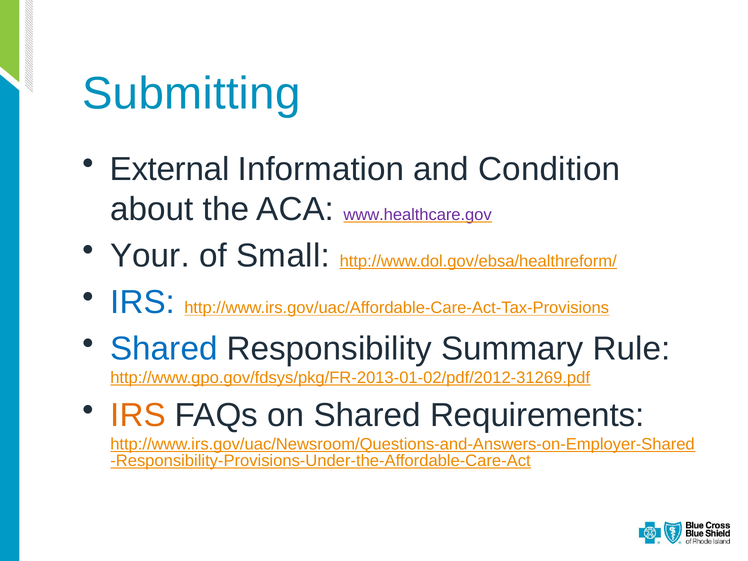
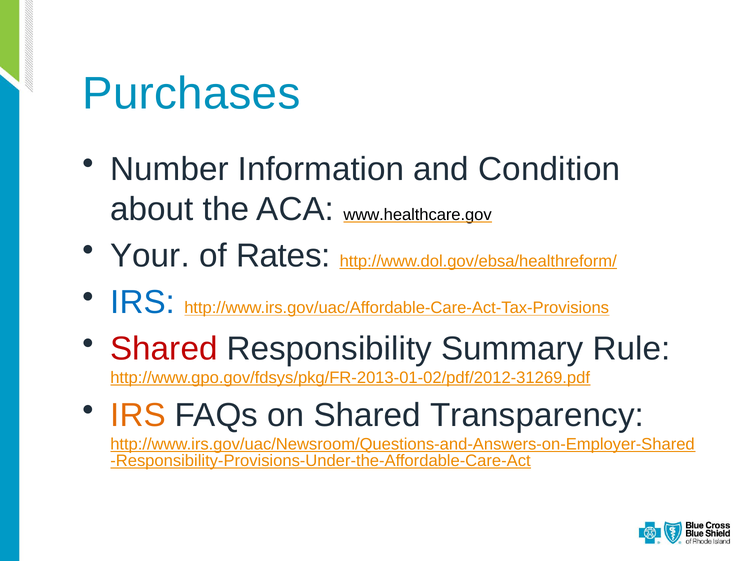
Submitting: Submitting -> Purchases
External: External -> Number
www.healthcare.gov colour: purple -> black
Small: Small -> Rates
Shared at (164, 349) colour: blue -> red
Requirements: Requirements -> Transparency
